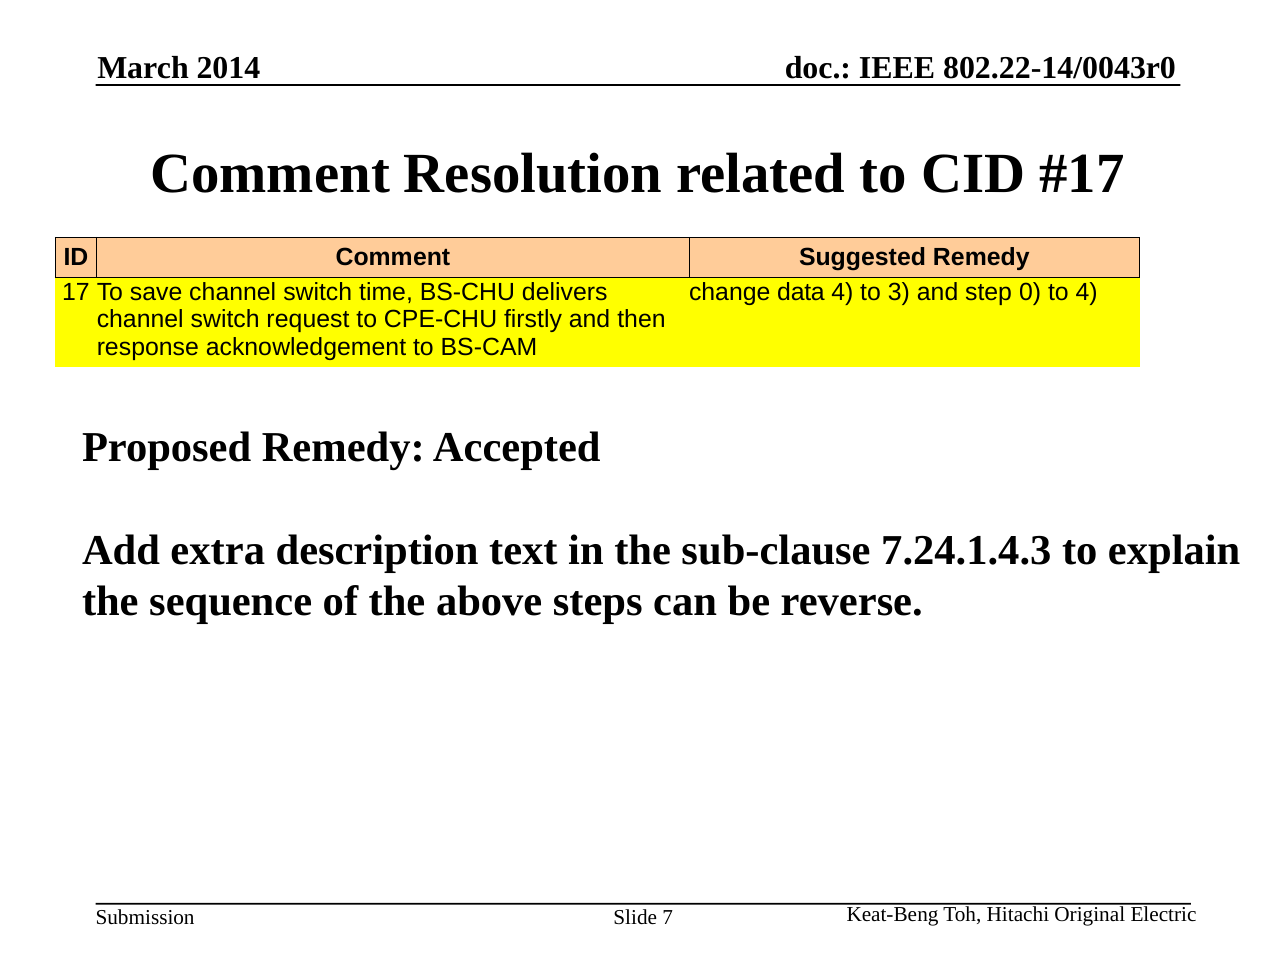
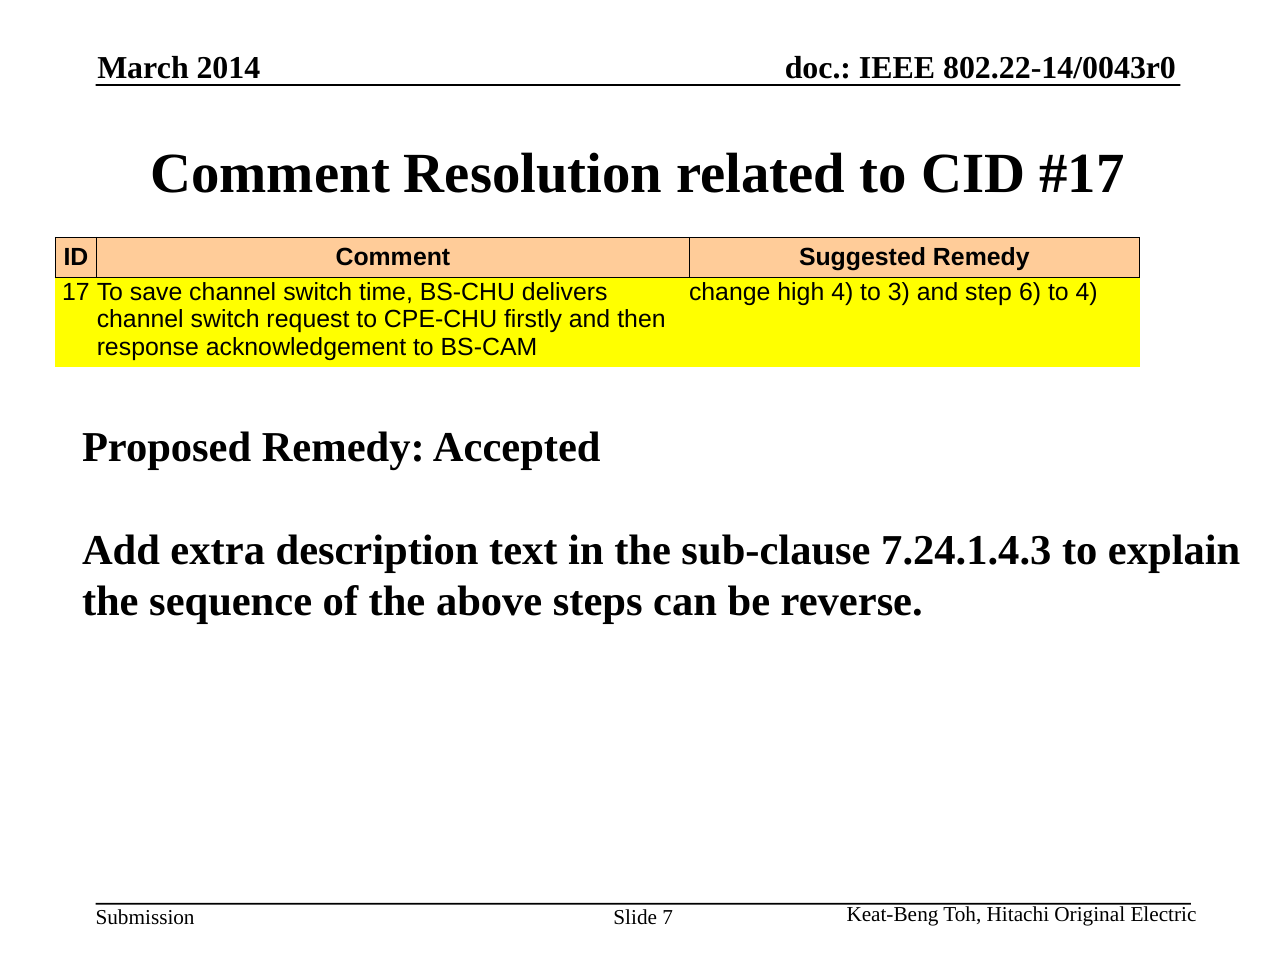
data: data -> high
0: 0 -> 6
